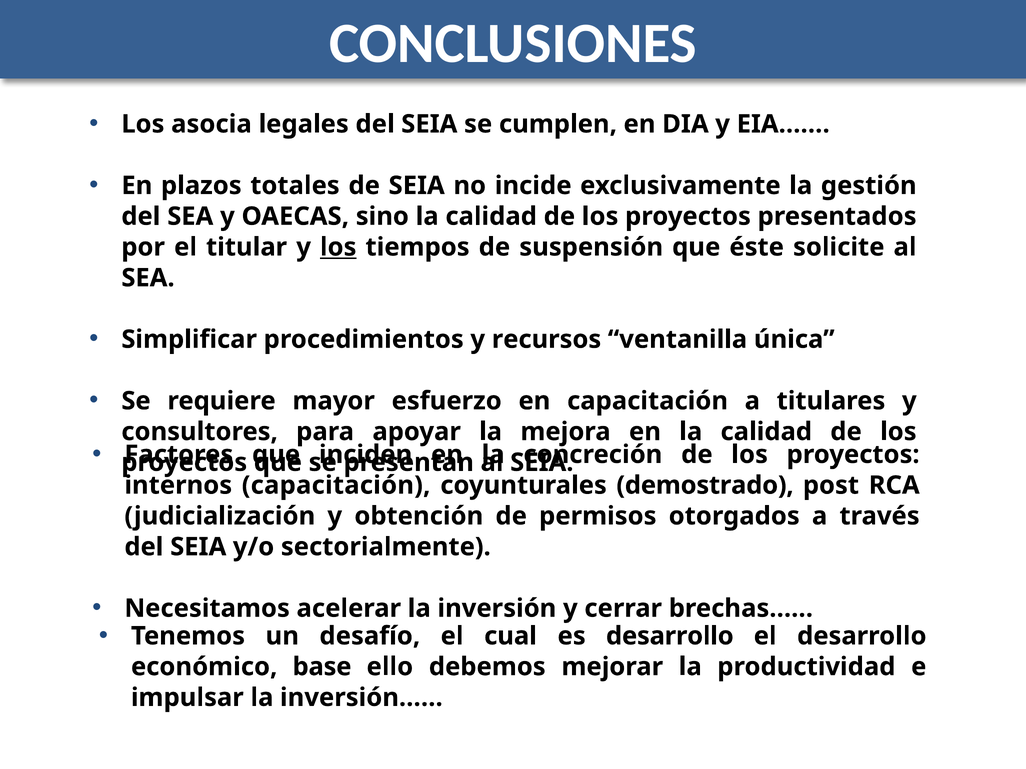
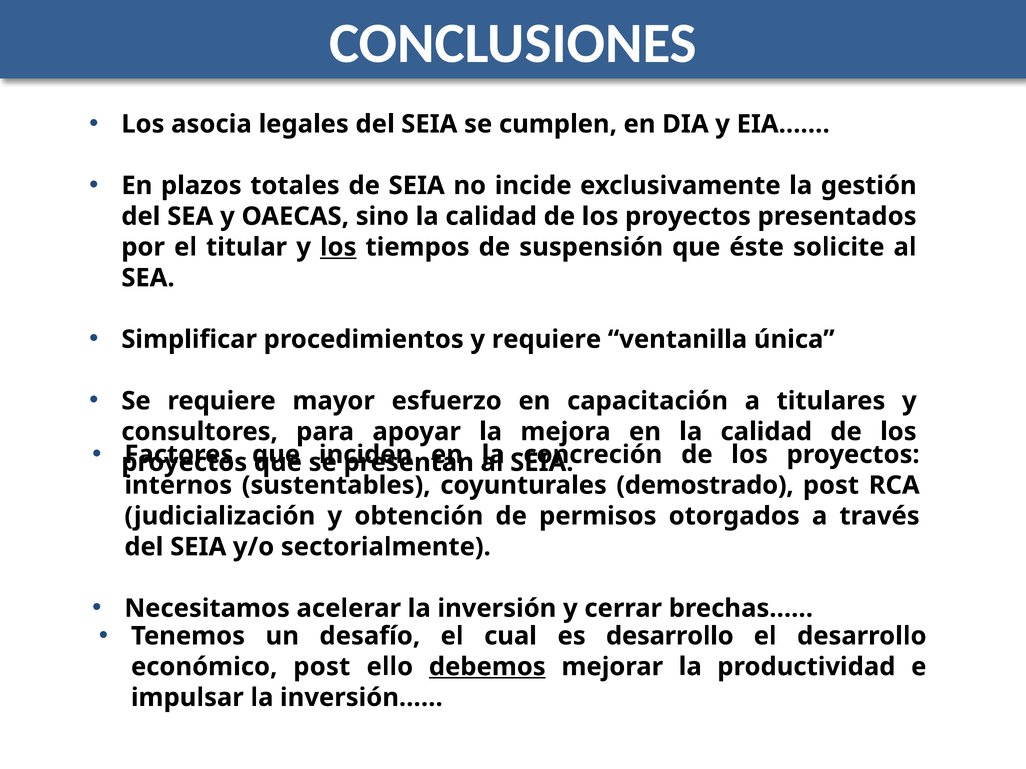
y recursos: recursos -> requiere
internos capacitación: capacitación -> sustentables
económico base: base -> post
debemos underline: none -> present
